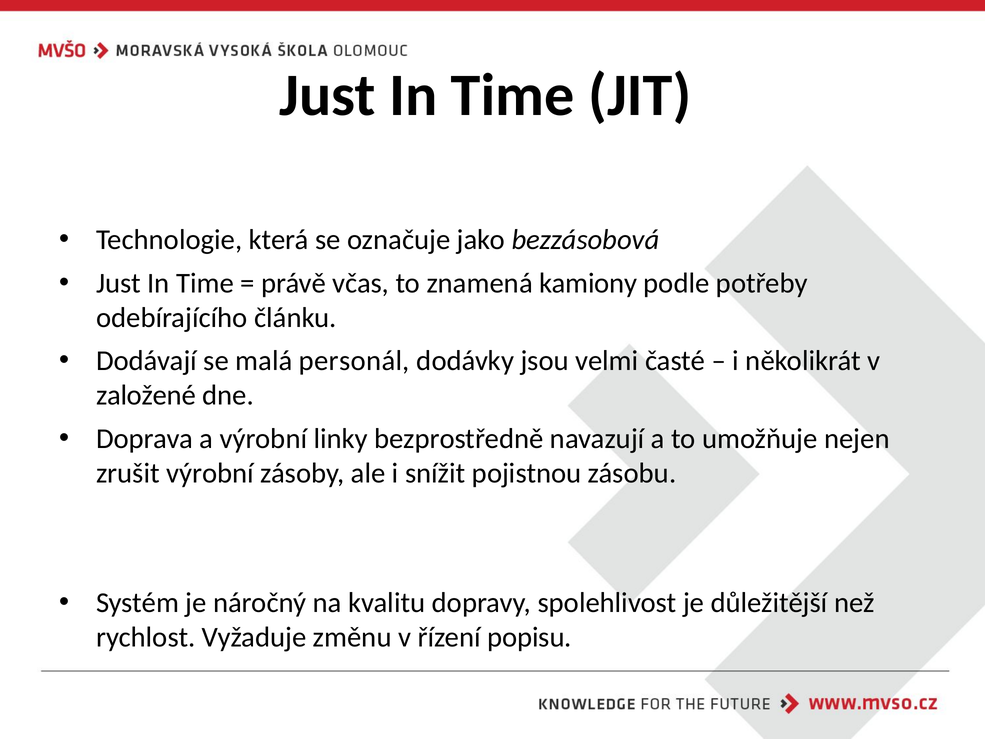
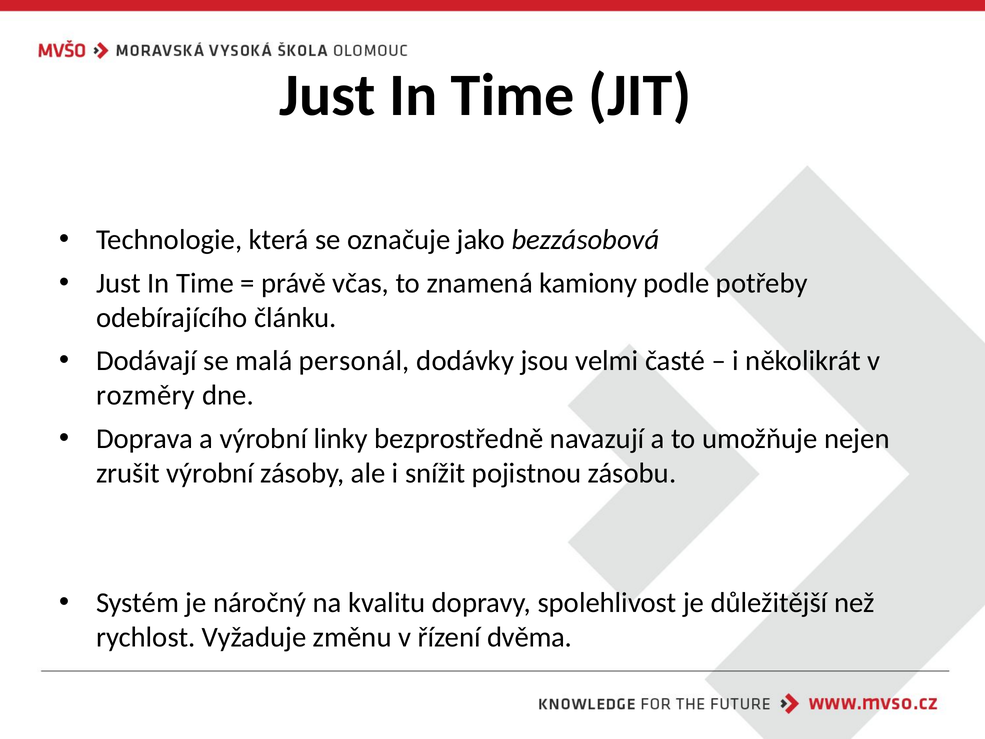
založené: založené -> rozměry
popisu: popisu -> dvěma
